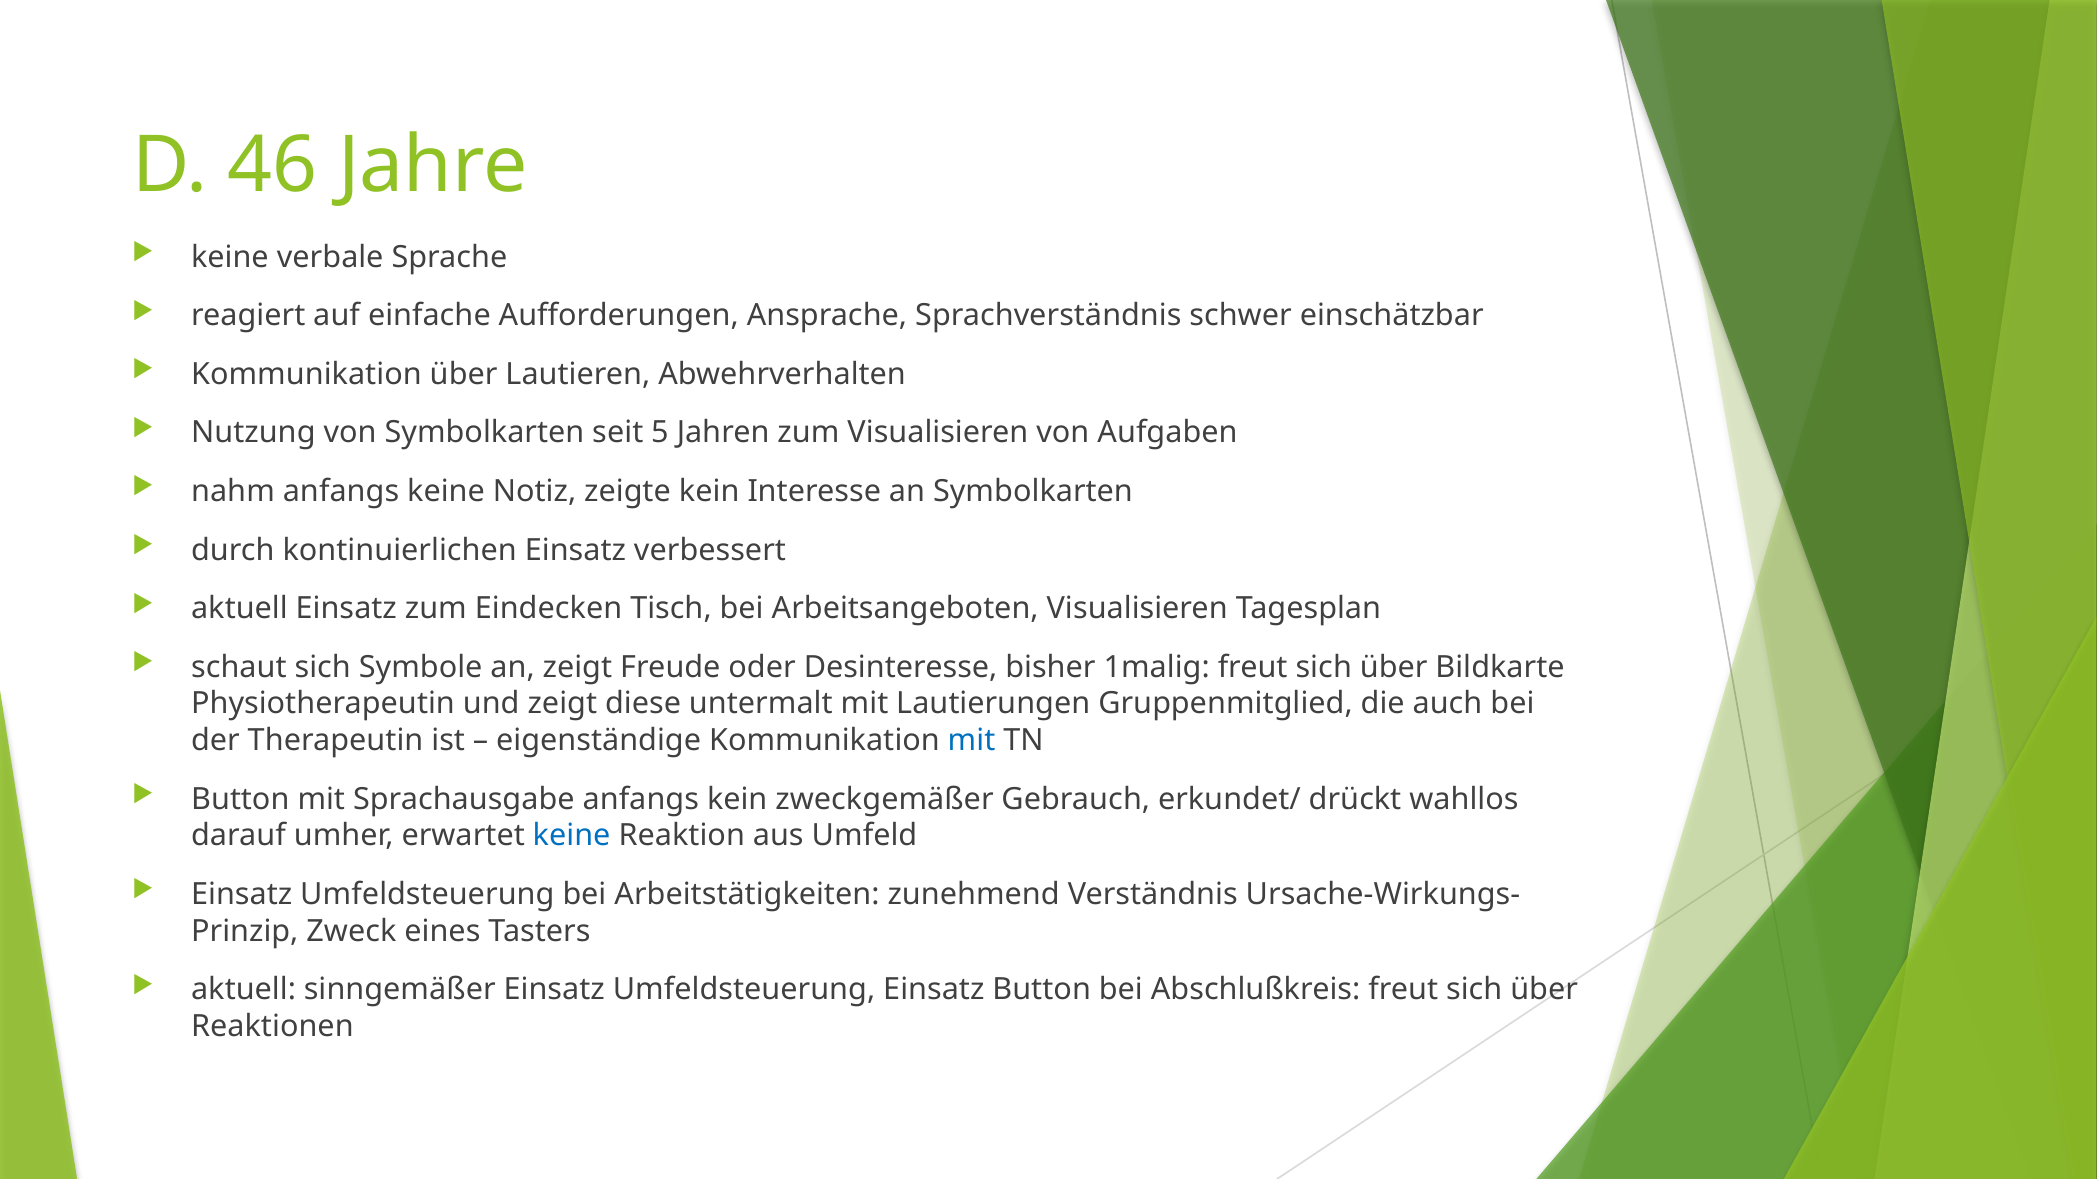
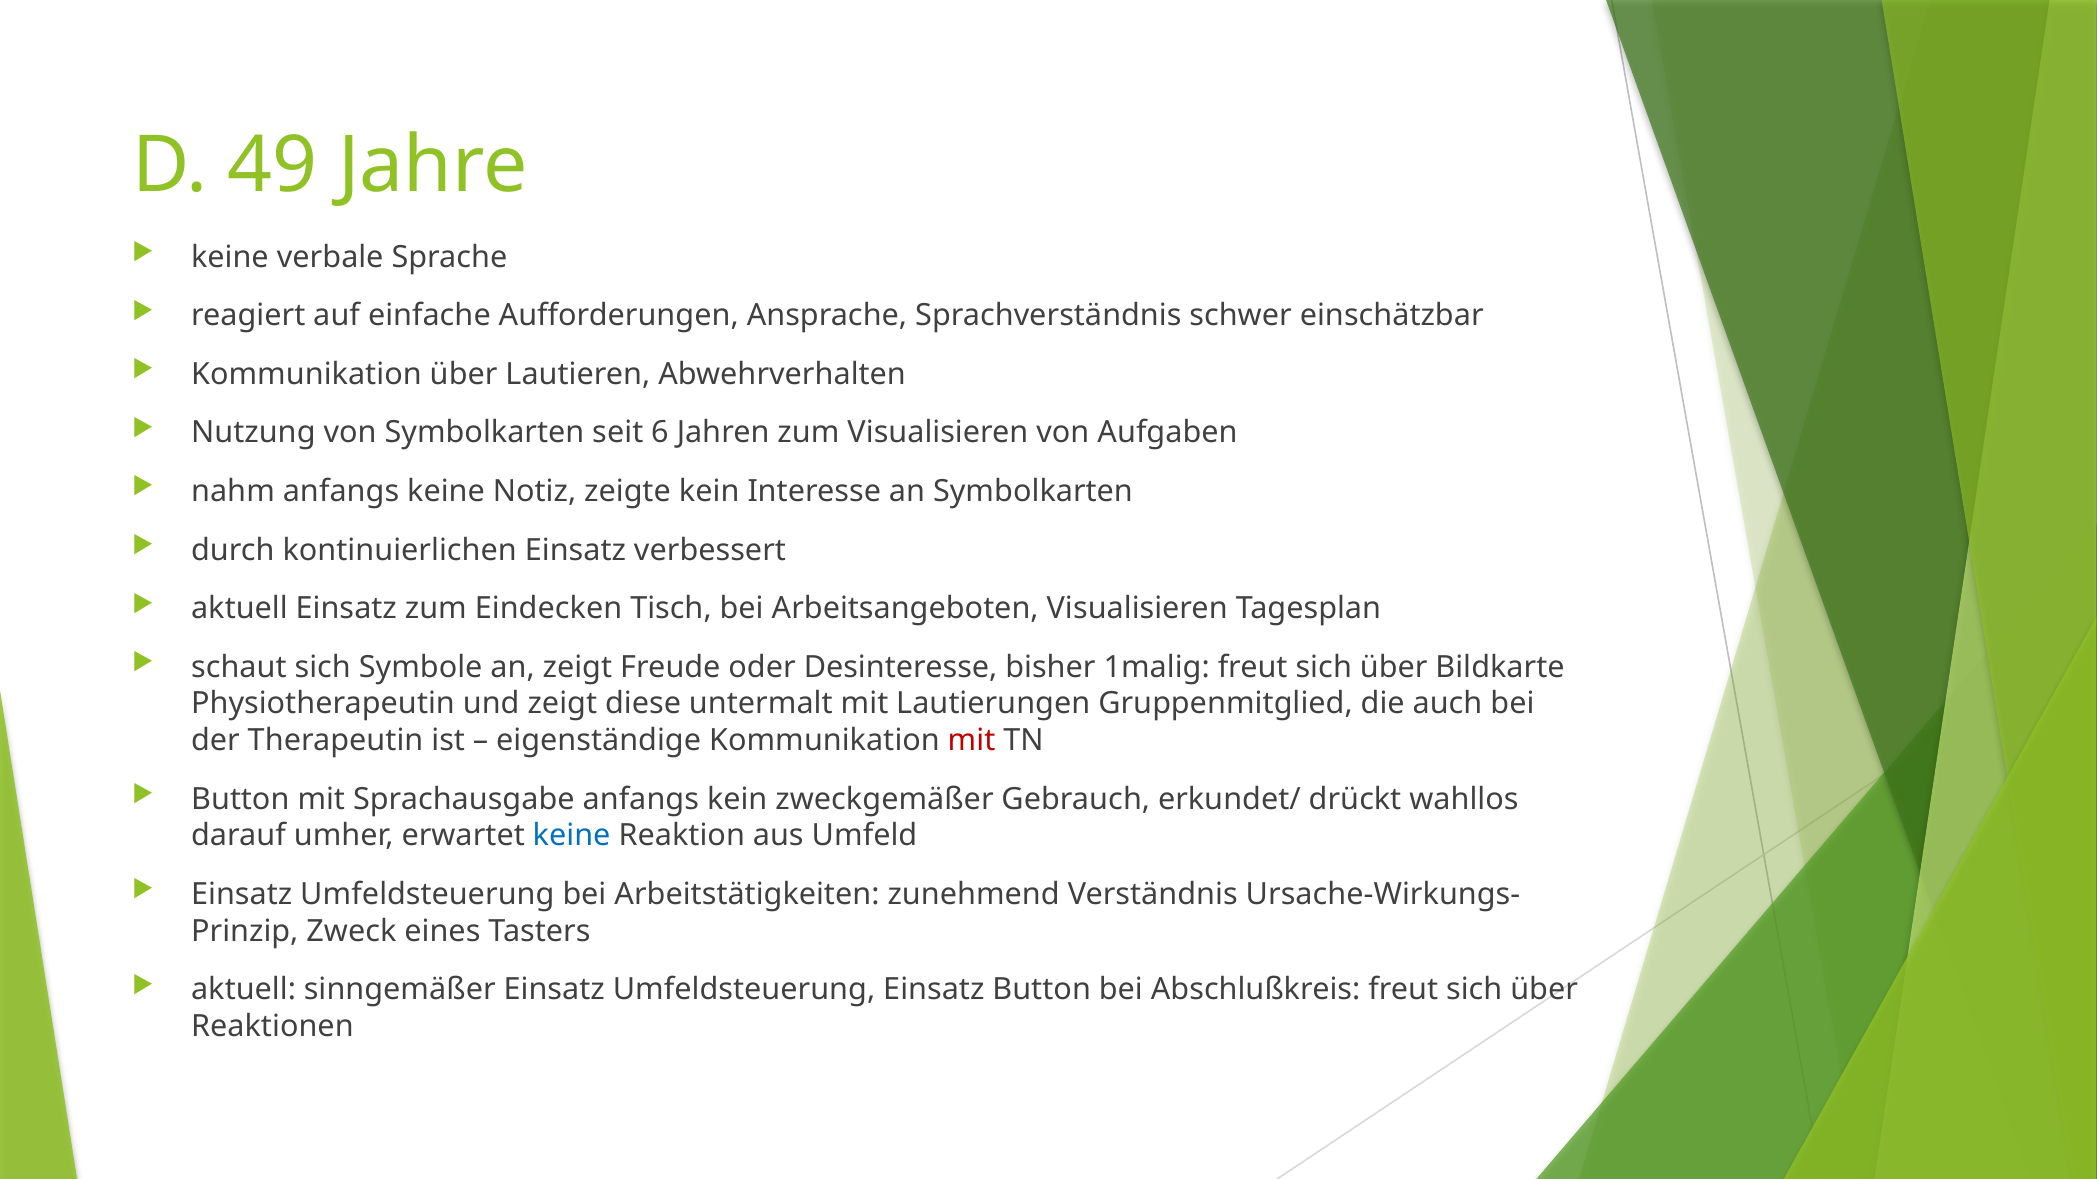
46: 46 -> 49
5: 5 -> 6
mit at (972, 741) colour: blue -> red
